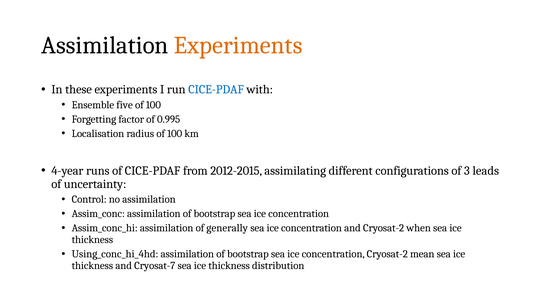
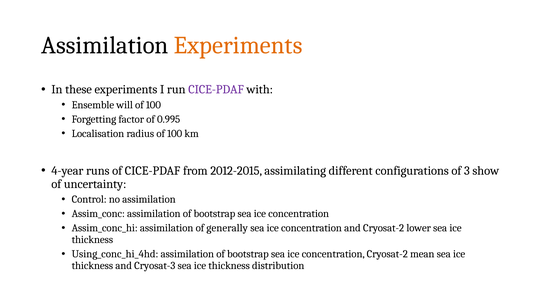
CICE-PDAF at (216, 90) colour: blue -> purple
five: five -> will
leads: leads -> show
when: when -> lower
Cryosat-7: Cryosat-7 -> Cryosat-3
